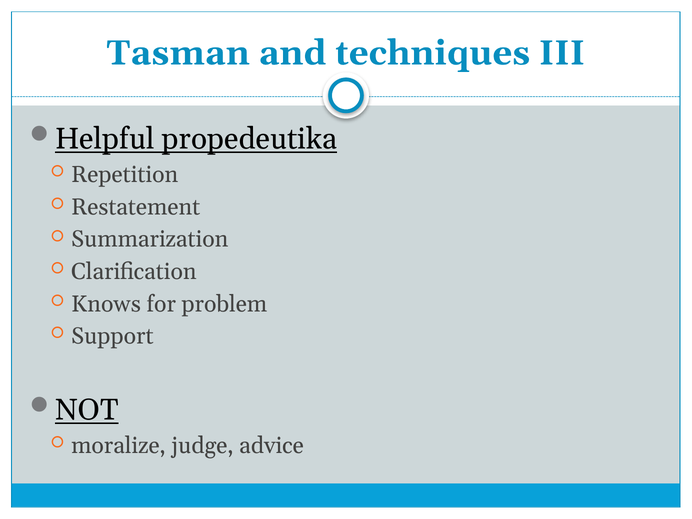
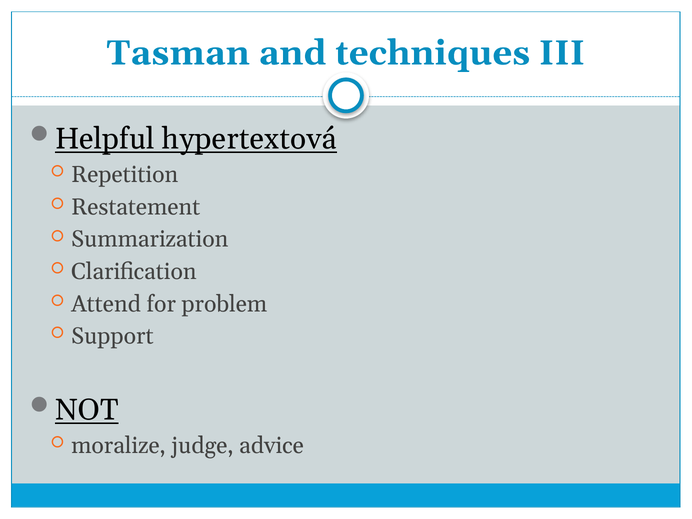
propedeutika: propedeutika -> hypertextová
Knows: Knows -> Attend
